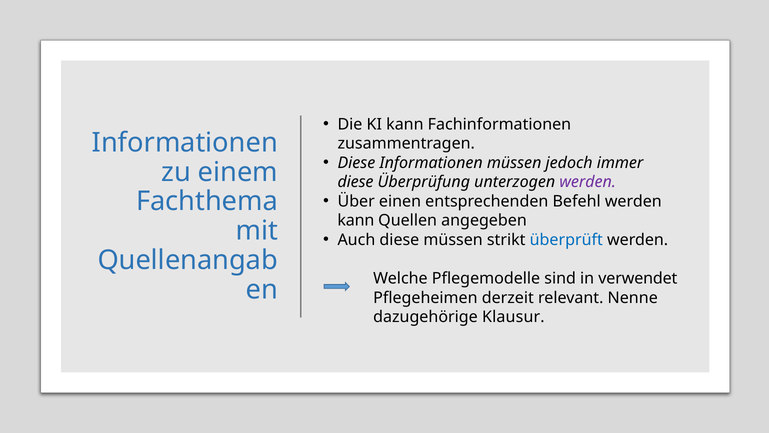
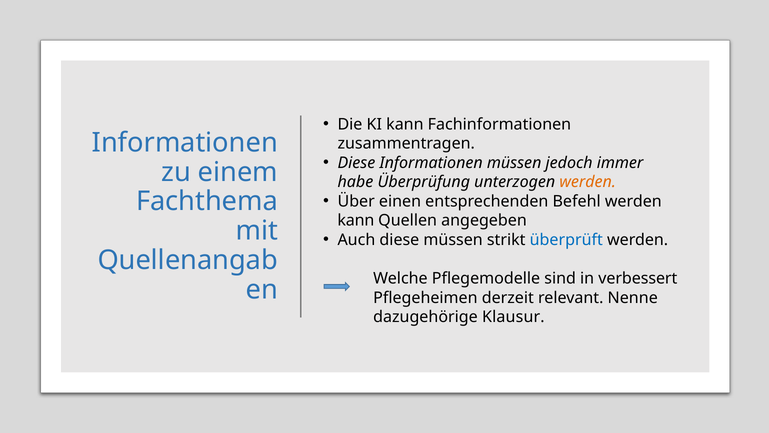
diese at (356, 182): diese -> habe
werden at (588, 182) colour: purple -> orange
verwendet: verwendet -> verbessert
